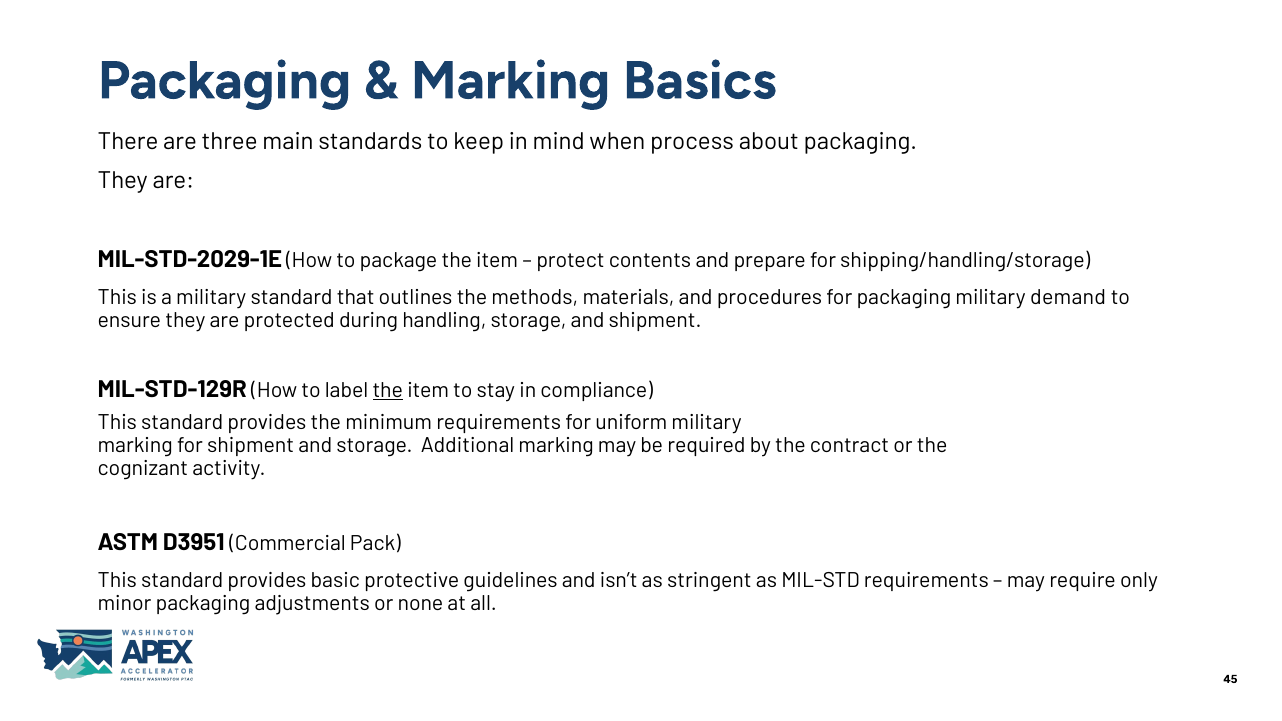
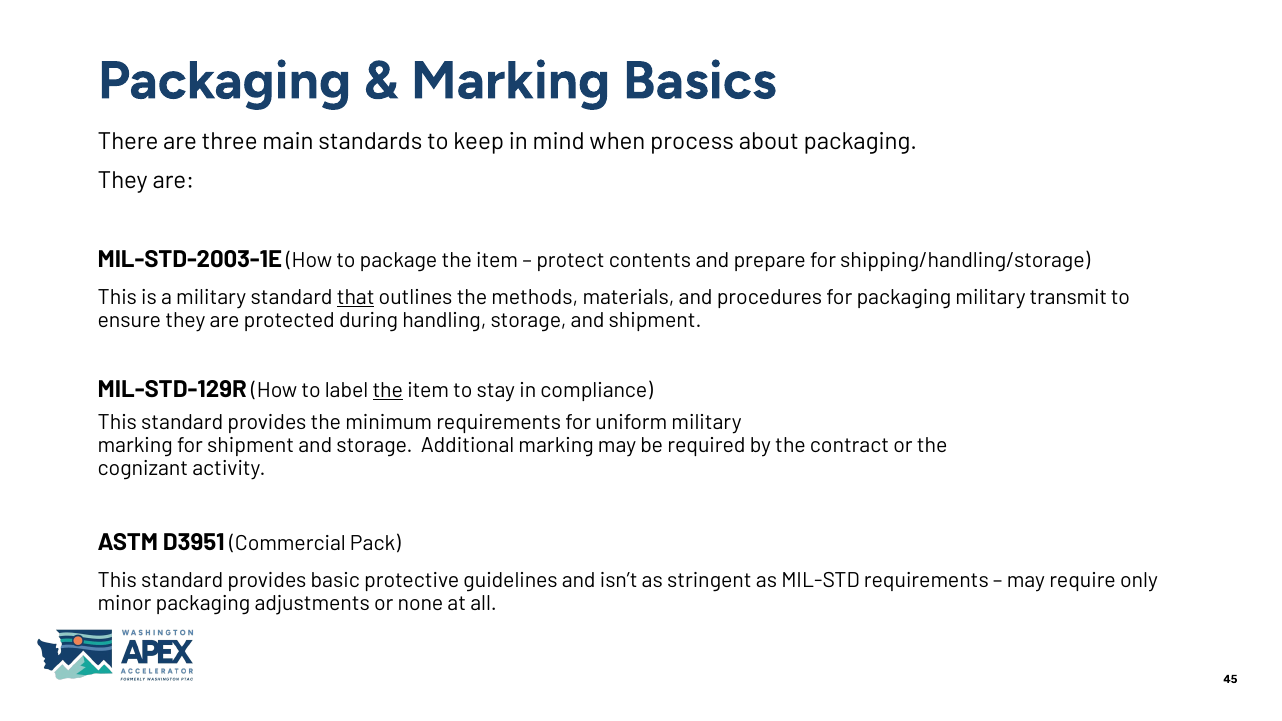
MIL-STD-2029-1E: MIL-STD-2029-1E -> MIL-STD-2003-1E
that underline: none -> present
demand: demand -> transmit
